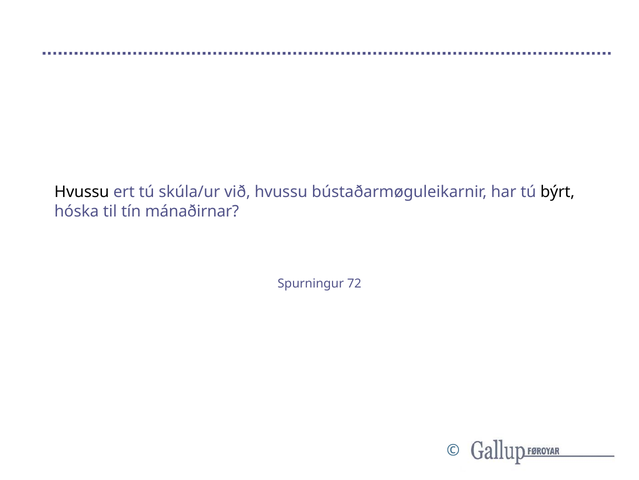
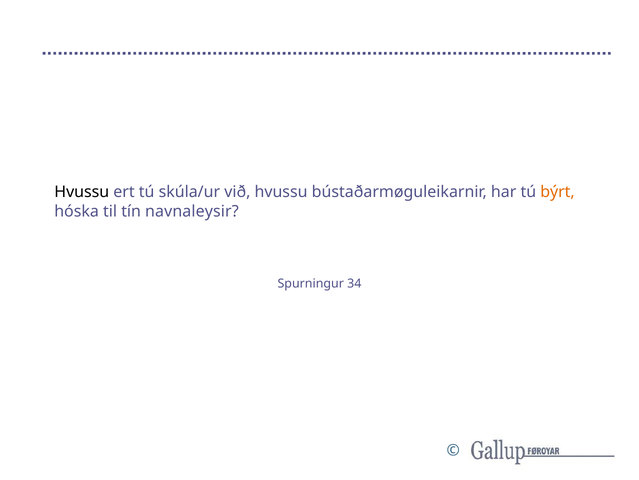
býrt colour: black -> orange
mánaðirnar: mánaðirnar -> navnaleysir
72: 72 -> 34
